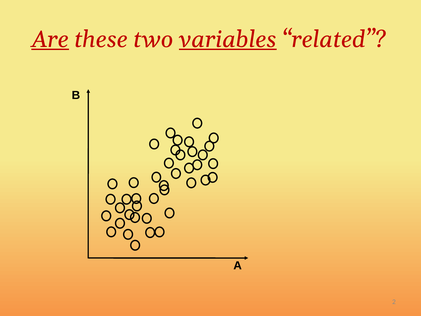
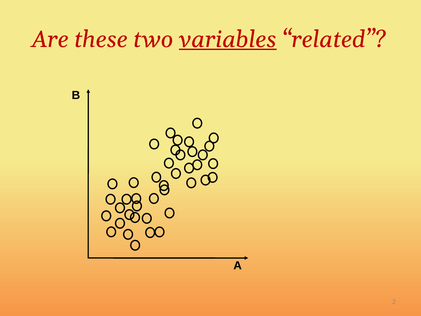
Are underline: present -> none
